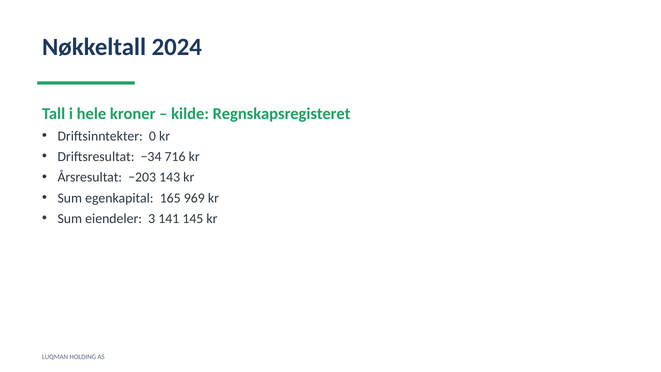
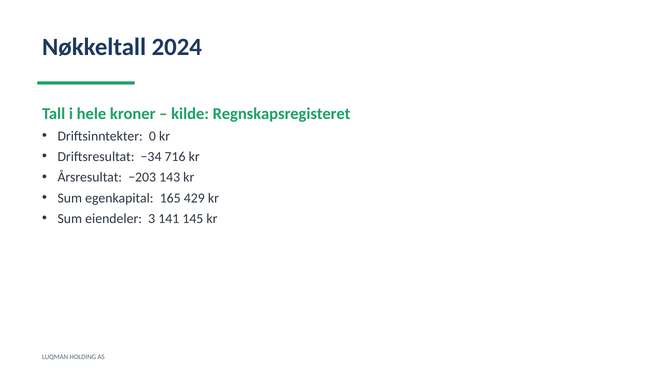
969: 969 -> 429
